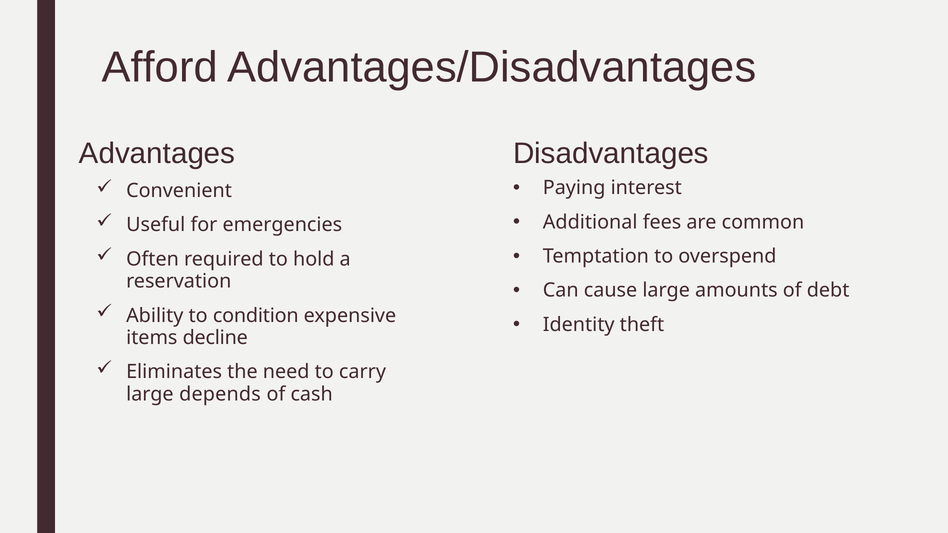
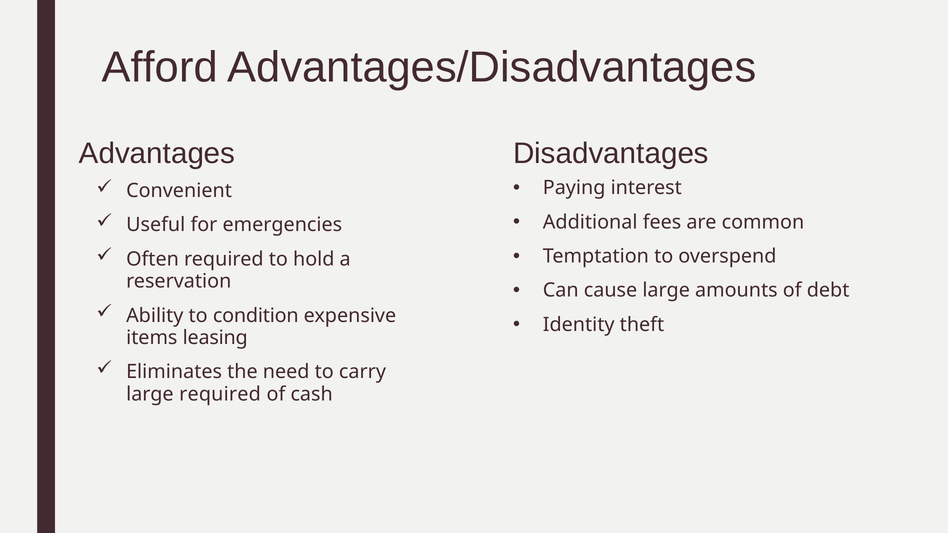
decline: decline -> leasing
large depends: depends -> required
